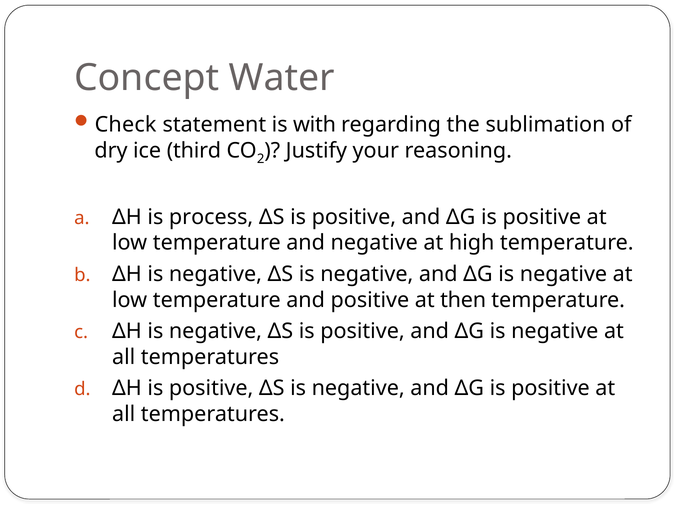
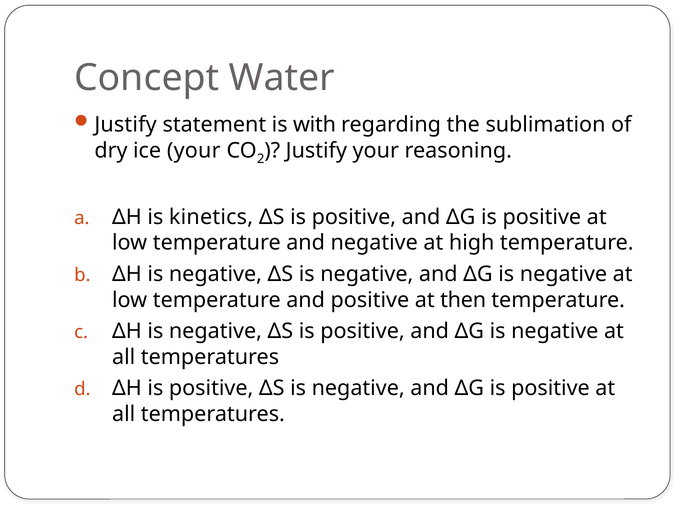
Check at (126, 125): Check -> Justify
ice third: third -> your
process: process -> kinetics
